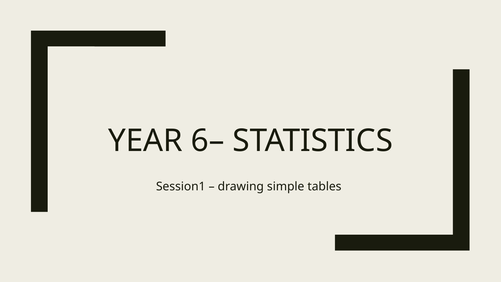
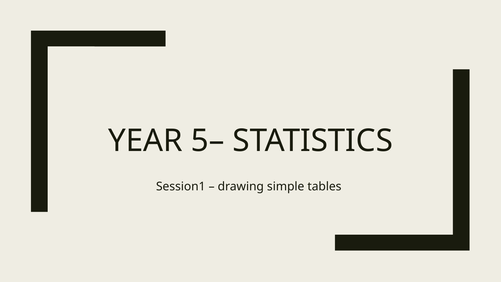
6–: 6– -> 5–
